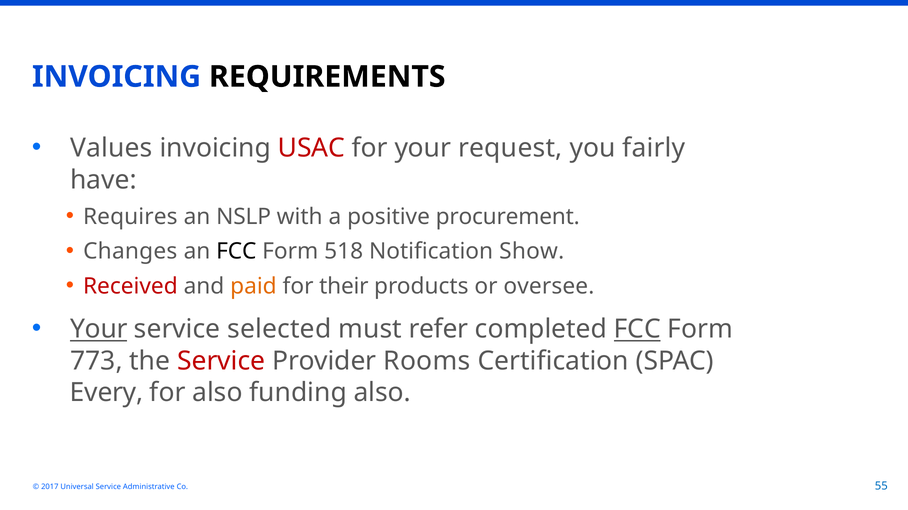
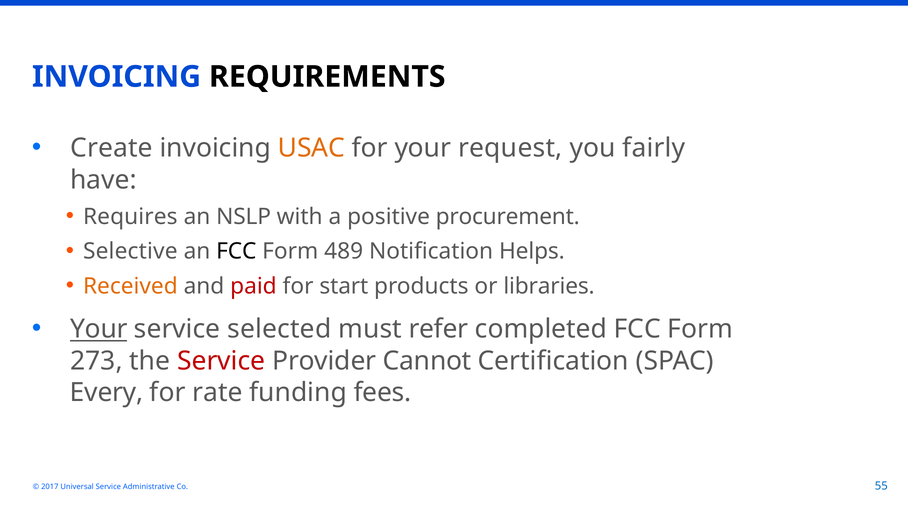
Values: Values -> Create
USAC colour: red -> orange
Changes: Changes -> Selective
518: 518 -> 489
Show: Show -> Helps
Received colour: red -> orange
paid colour: orange -> red
their: their -> start
oversee: oversee -> libraries
FCC at (637, 330) underline: present -> none
773: 773 -> 273
Rooms: Rooms -> Cannot
for also: also -> rate
funding also: also -> fees
